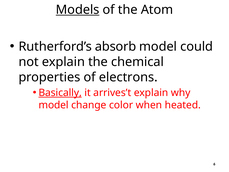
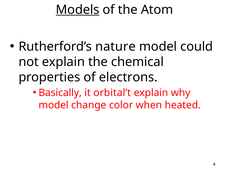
absorb: absorb -> nature
Basically underline: present -> none
arrives’t: arrives’t -> orbital’t
